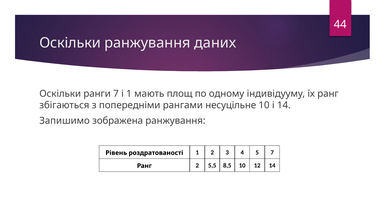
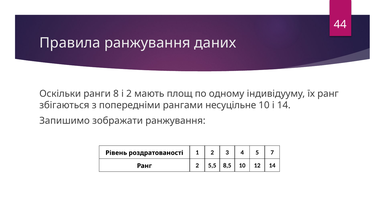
Оскільки at (70, 43): Оскільки -> Правила
ранги 7: 7 -> 8
і 1: 1 -> 2
зображена: зображена -> зображати
